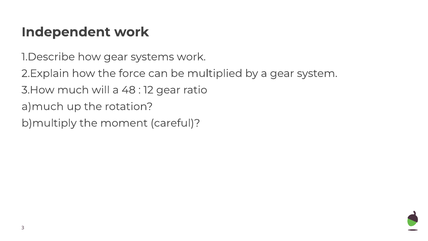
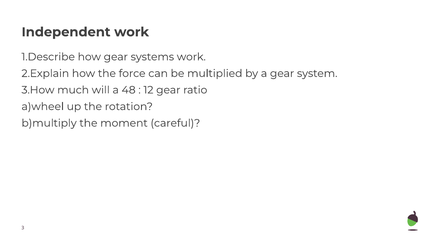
a)much: a)much -> a)wheel
